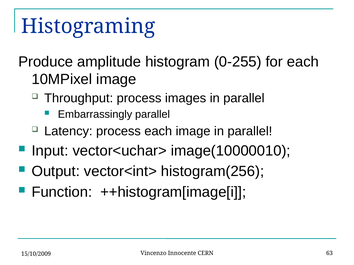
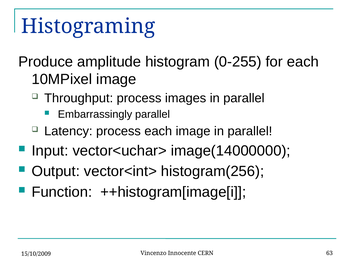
image(10000010: image(10000010 -> image(14000000
